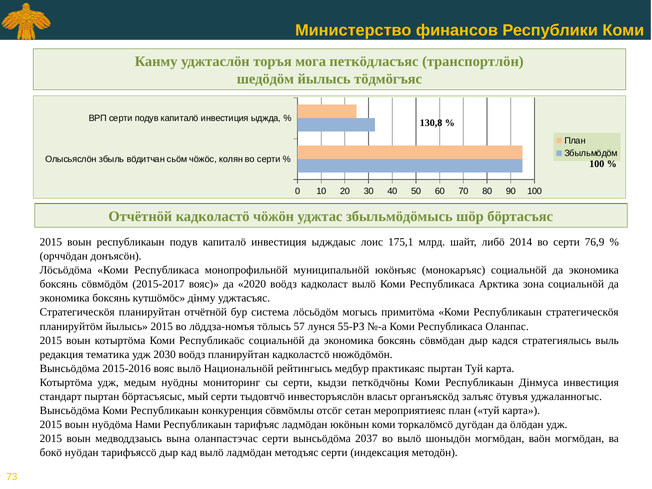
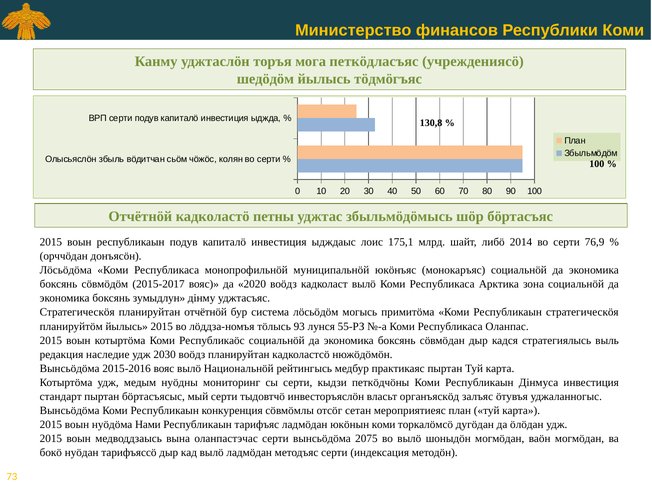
транспортлӧн: транспортлӧн -> учреждениясӧ
чӧжӧн: чӧжӧн -> петны
кутшӧмӧс: кутшӧмӧс -> зумыдлун
57: 57 -> 93
тематика: тематика -> наследие
2037: 2037 -> 2075
